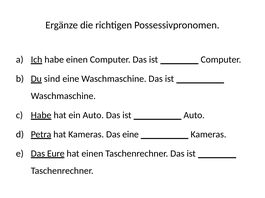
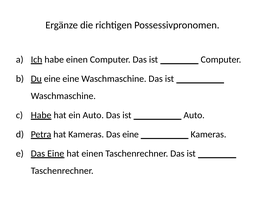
Du sind: sind -> eine
Eure at (56, 154): Eure -> Eine
